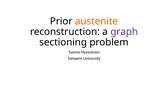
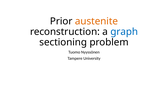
graph colour: purple -> blue
